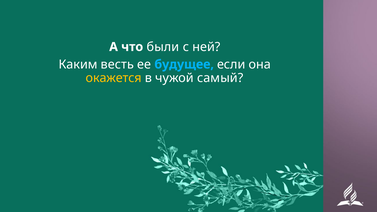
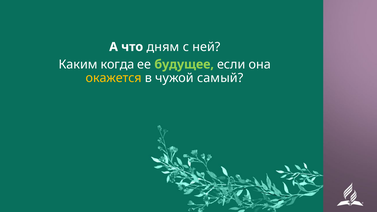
были: были -> дням
весть: весть -> когда
будущее colour: light blue -> light green
